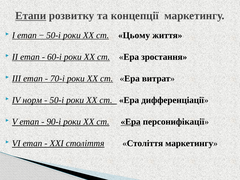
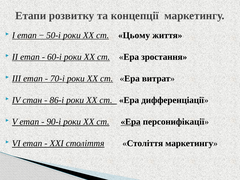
Етапи underline: present -> none
норм: норм -> стан
50-і at (57, 100): 50-і -> 86-і
